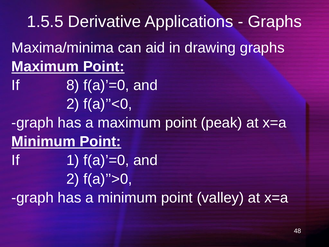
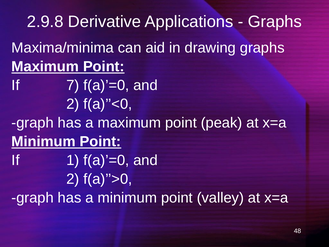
1.5.5: 1.5.5 -> 2.9.8
8: 8 -> 7
